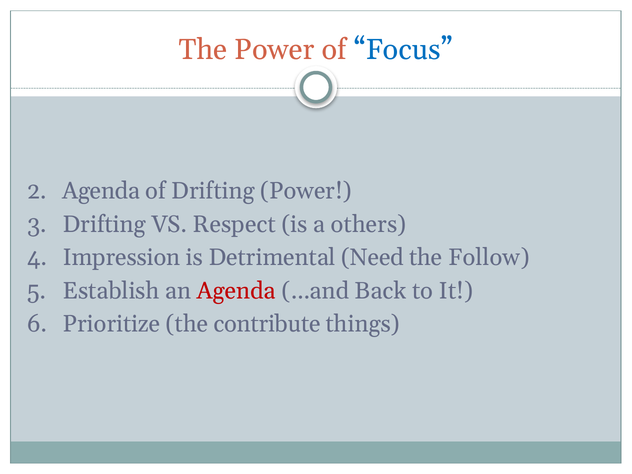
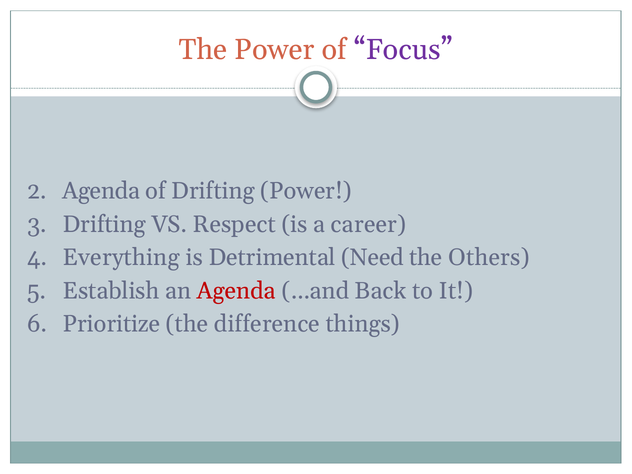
Focus colour: blue -> purple
others: others -> career
Impression: Impression -> Everything
Follow: Follow -> Others
contribute: contribute -> difference
